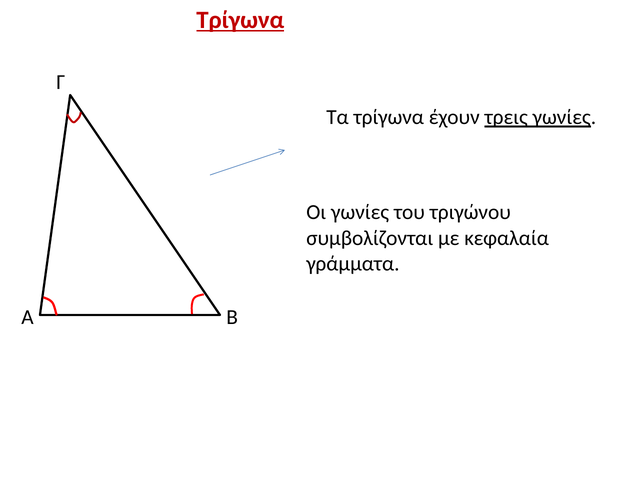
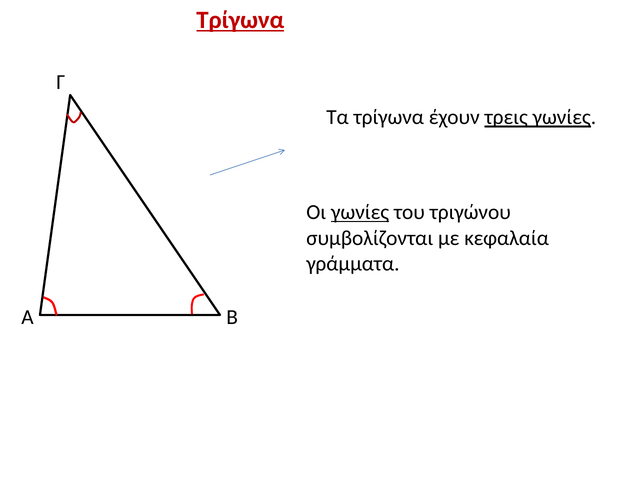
γωνίες at (360, 212) underline: none -> present
